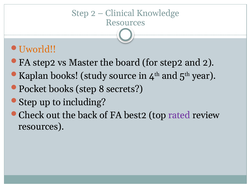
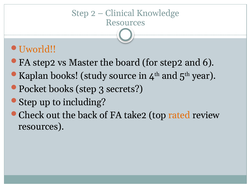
and 2: 2 -> 6
8: 8 -> 3
best2: best2 -> take2
rated colour: purple -> orange
